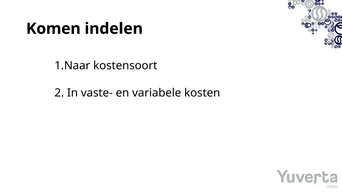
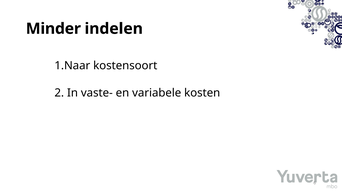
Komen: Komen -> Minder
